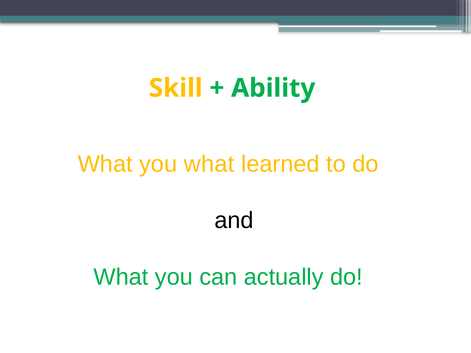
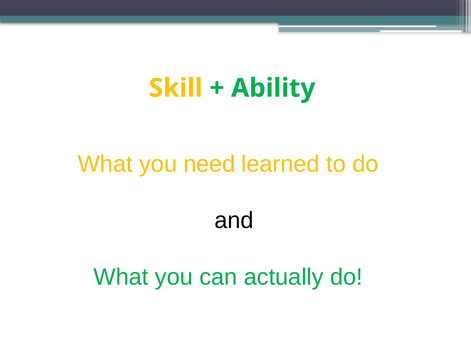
you what: what -> need
